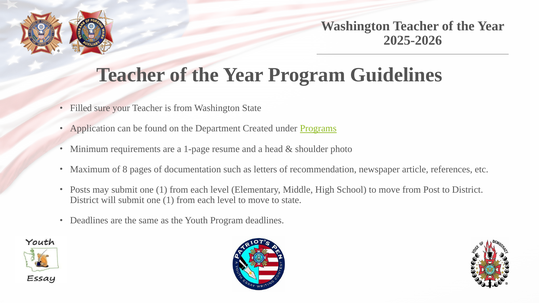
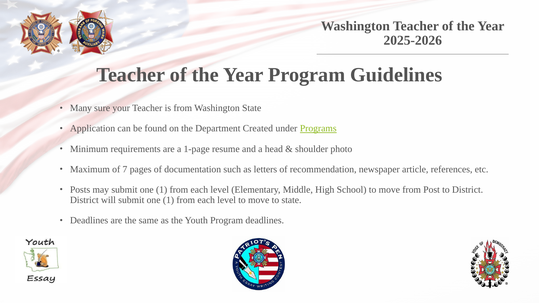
Filled: Filled -> Many
8: 8 -> 7
